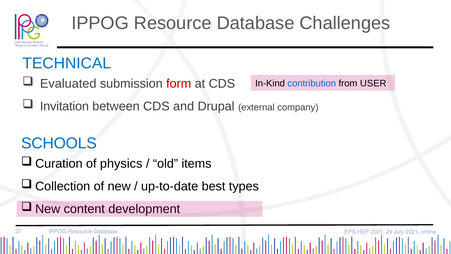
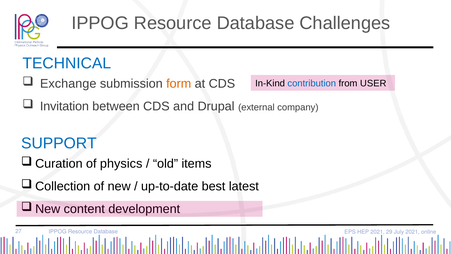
Evaluated: Evaluated -> Exchange
form colour: red -> orange
SCHOOLS: SCHOOLS -> SUPPORT
types: types -> latest
